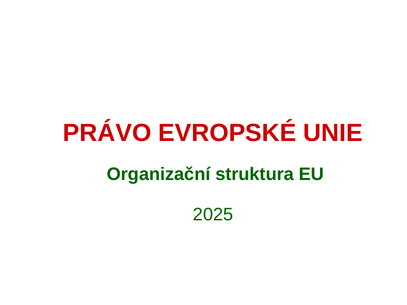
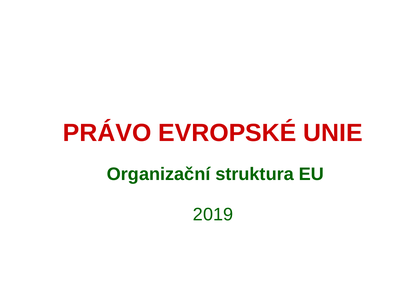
2025: 2025 -> 2019
